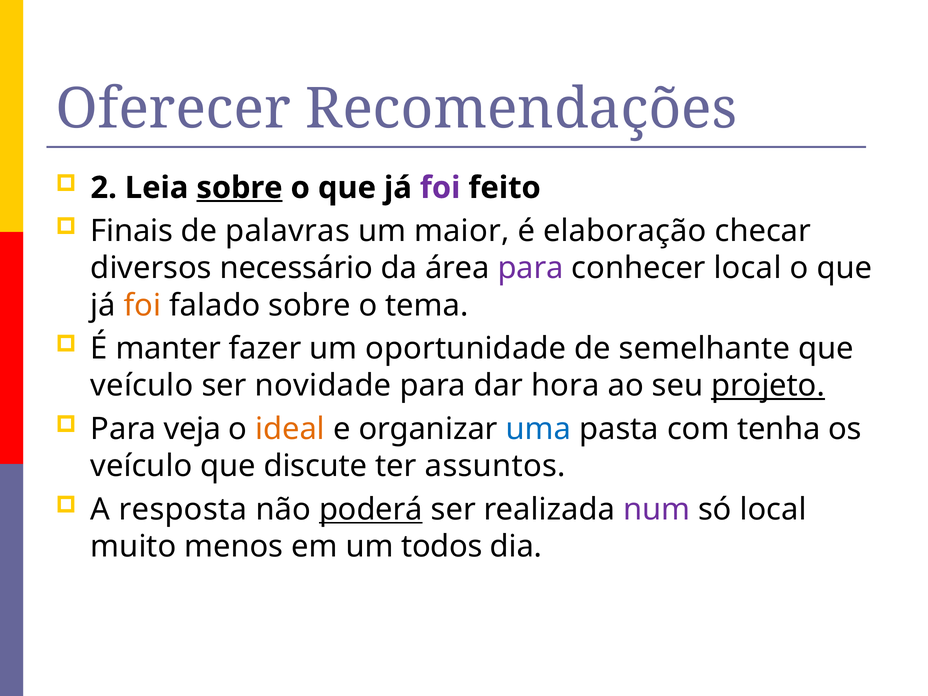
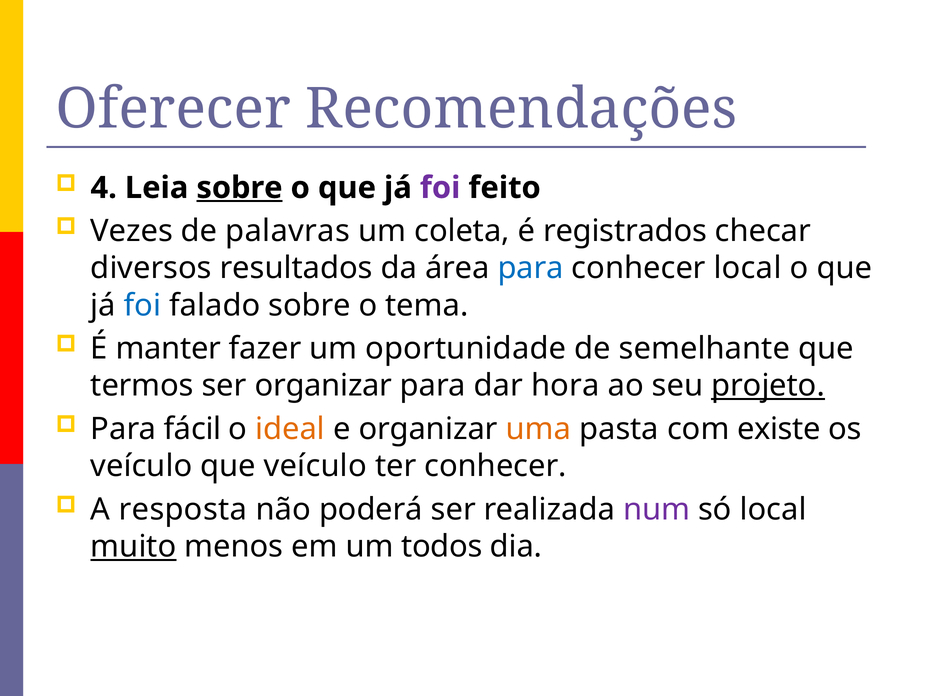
2: 2 -> 4
Finais: Finais -> Vezes
maior: maior -> coleta
elaboração: elaboração -> registrados
necessário: necessário -> resultados
para at (531, 268) colour: purple -> blue
foi at (142, 305) colour: orange -> blue
veículo at (142, 386): veículo -> termos
ser novidade: novidade -> organizar
veja: veja -> fácil
uma colour: blue -> orange
tenha: tenha -> existe
que discute: discute -> veículo
ter assuntos: assuntos -> conhecer
poderá underline: present -> none
muito underline: none -> present
